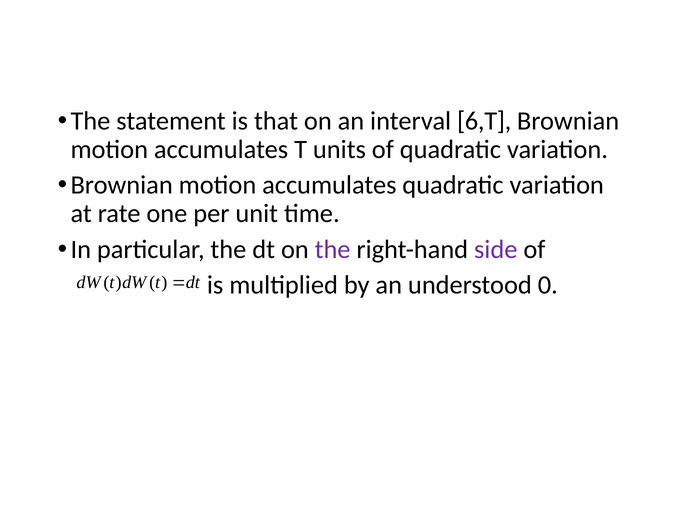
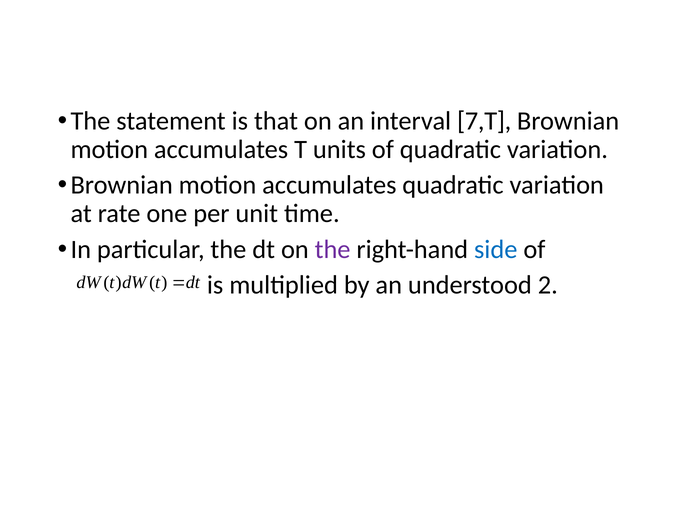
6,T: 6,T -> 7,T
side colour: purple -> blue
0: 0 -> 2
